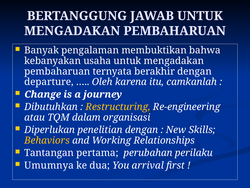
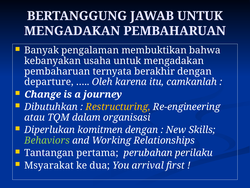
penelitian: penelitian -> komitmen
Behaviors colour: yellow -> light green
Umumnya: Umumnya -> Msyarakat
